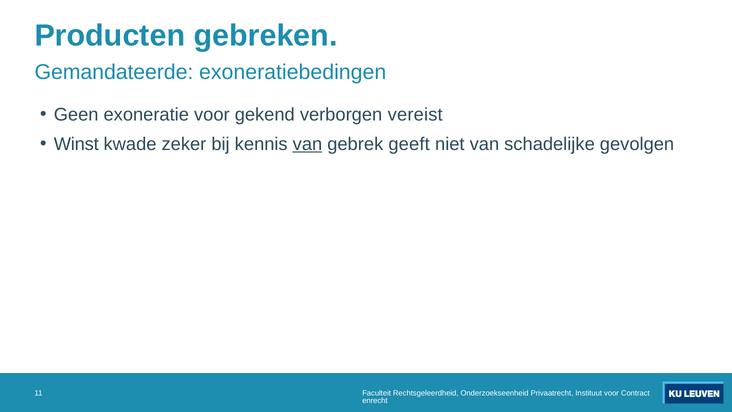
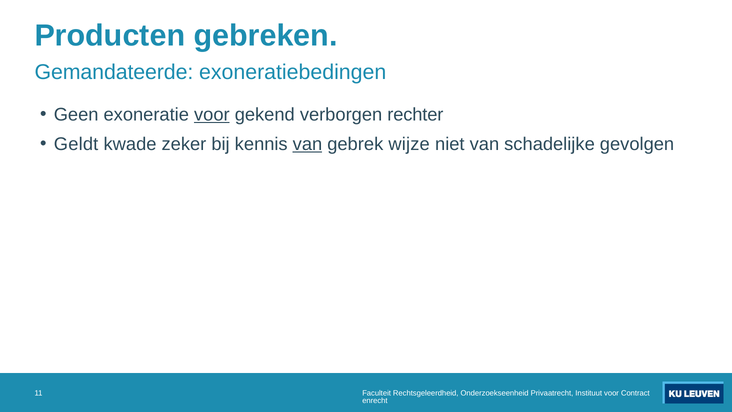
voor at (212, 114) underline: none -> present
vereist: vereist -> rechter
Winst: Winst -> Geldt
geeft: geeft -> wijze
